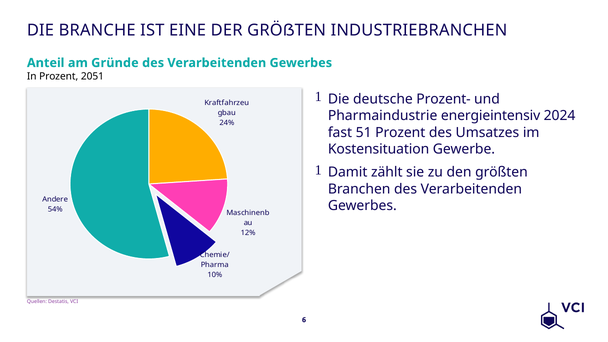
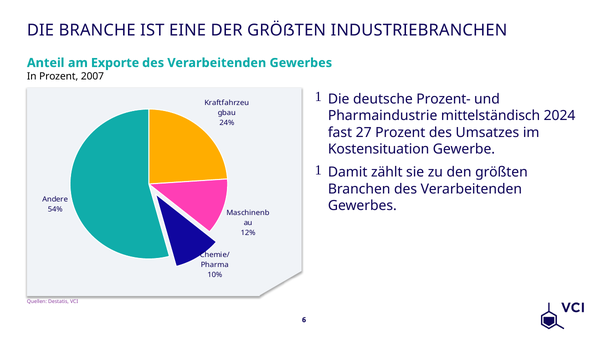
Gründe: Gründe -> Exporte
2051: 2051 -> 2007
energieintensiv: energieintensiv -> mittelständisch
51: 51 -> 27
